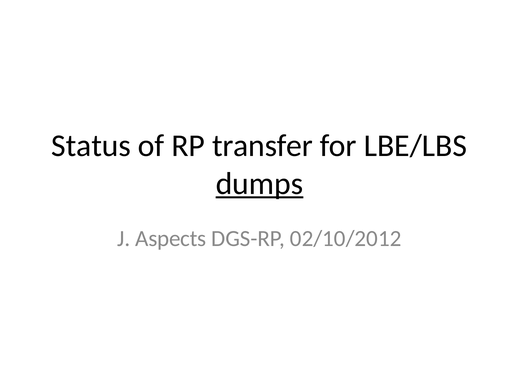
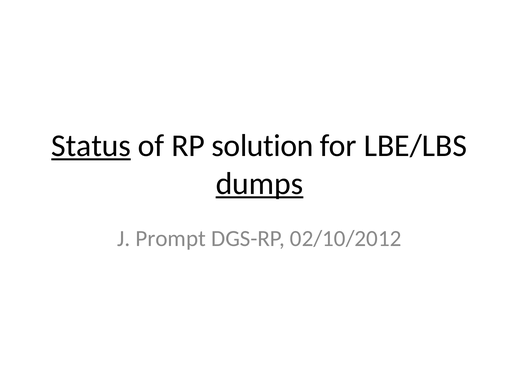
Status underline: none -> present
transfer: transfer -> solution
Aspects: Aspects -> Prompt
